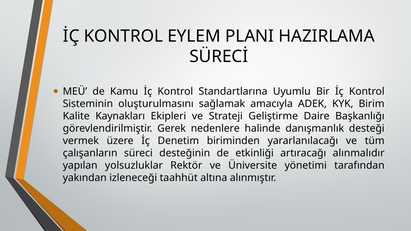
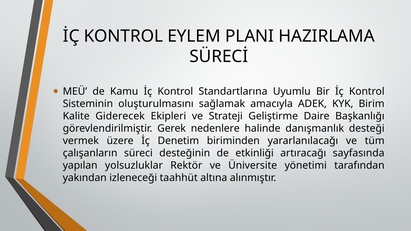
Kaynakları: Kaynakları -> Giderecek
alınmalıdır: alınmalıdır -> sayfasında
